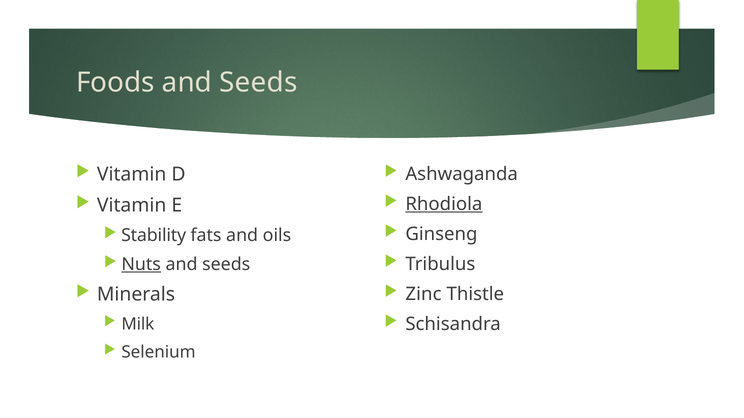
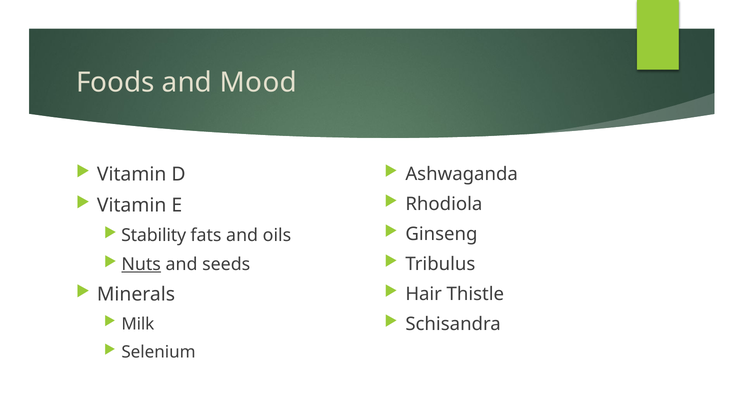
Foods and Seeds: Seeds -> Mood
Rhodiola underline: present -> none
Zinc: Zinc -> Hair
